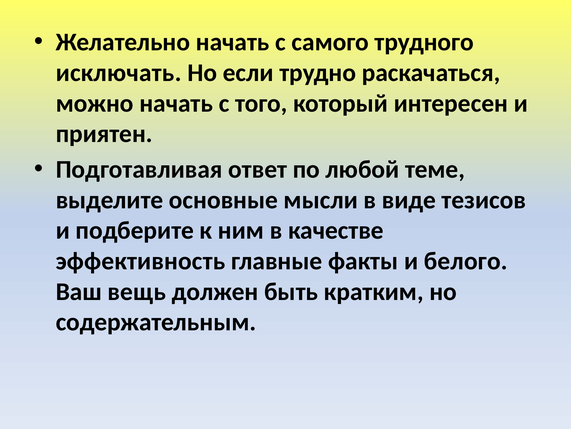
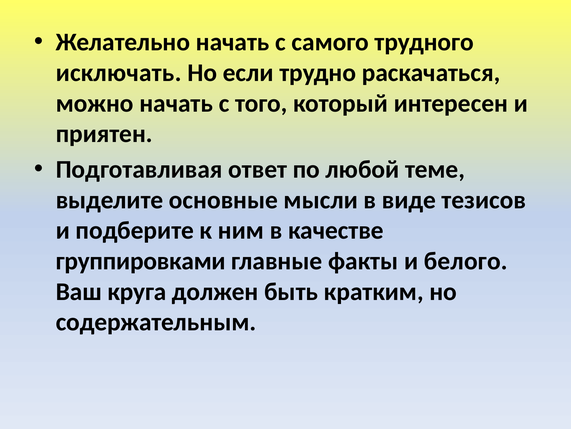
эффективность: эффективность -> группировками
вещь: вещь -> круга
